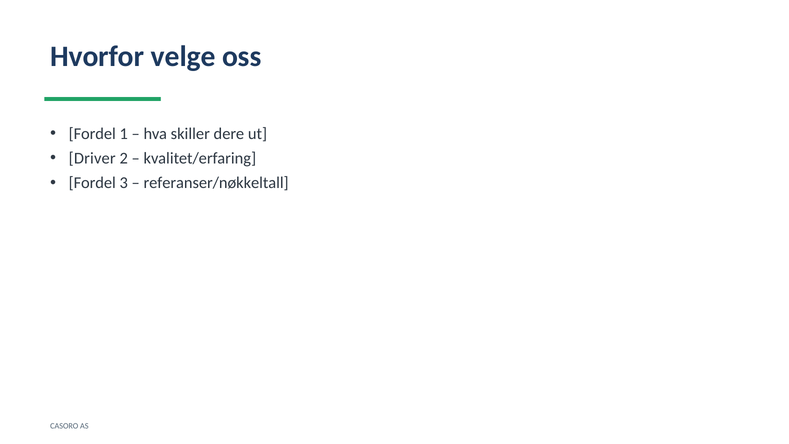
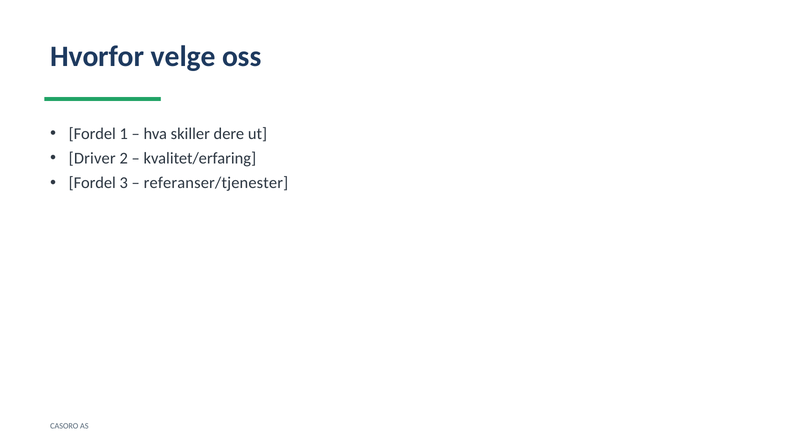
referanser/nøkkeltall: referanser/nøkkeltall -> referanser/tjenester
